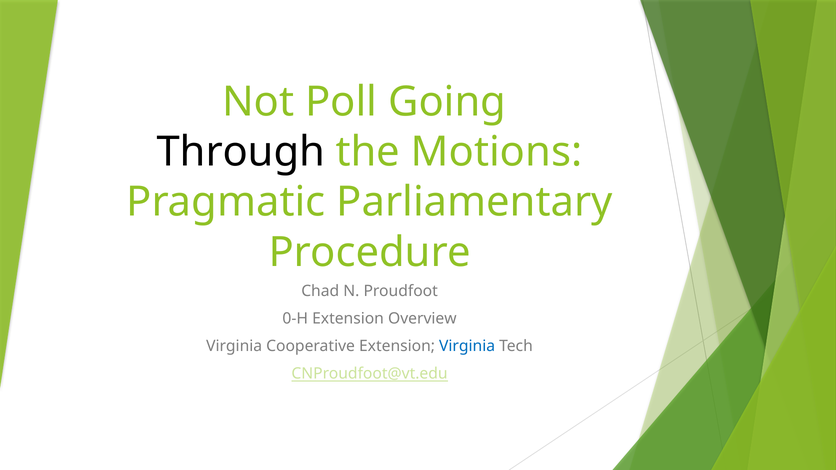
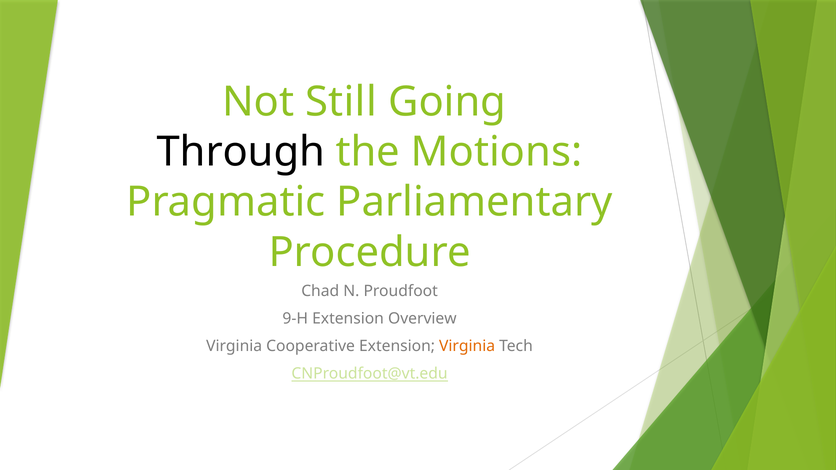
Poll: Poll -> Still
0-H: 0-H -> 9-H
Virginia at (467, 346) colour: blue -> orange
